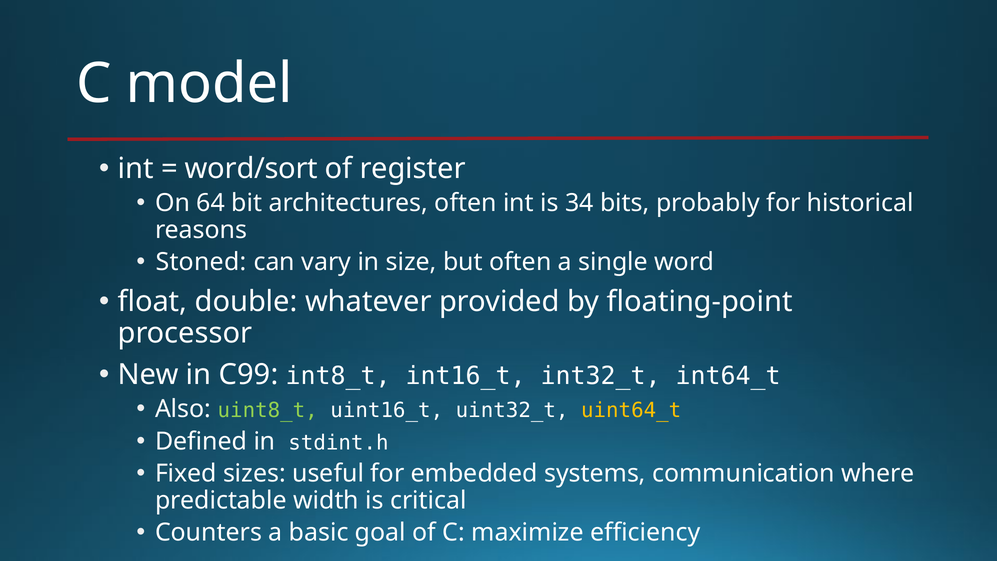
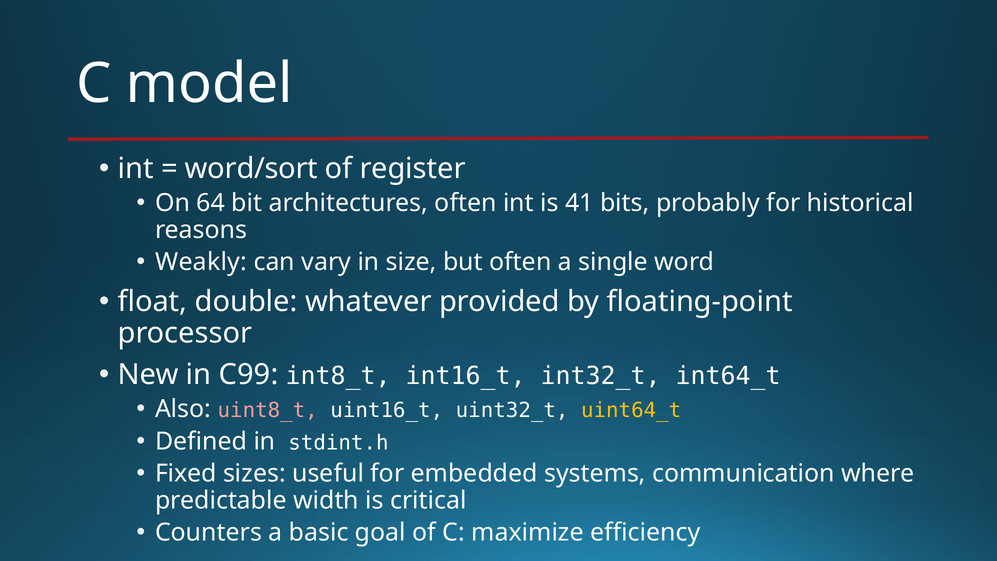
34: 34 -> 41
Stoned: Stoned -> Weakly
uint8_t colour: light green -> pink
